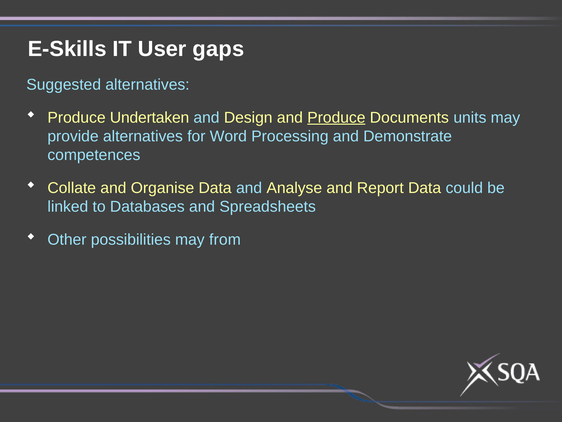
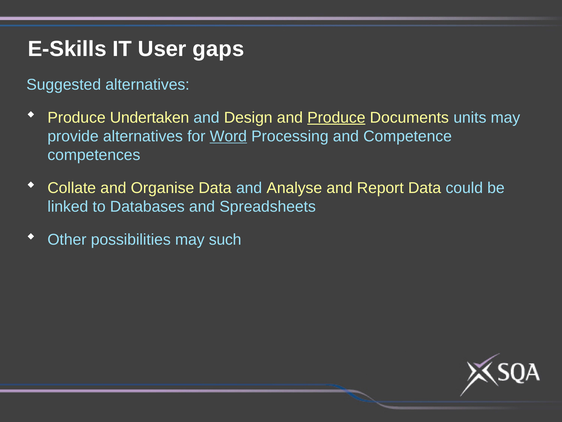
Word underline: none -> present
Demonstrate: Demonstrate -> Competence
from: from -> such
